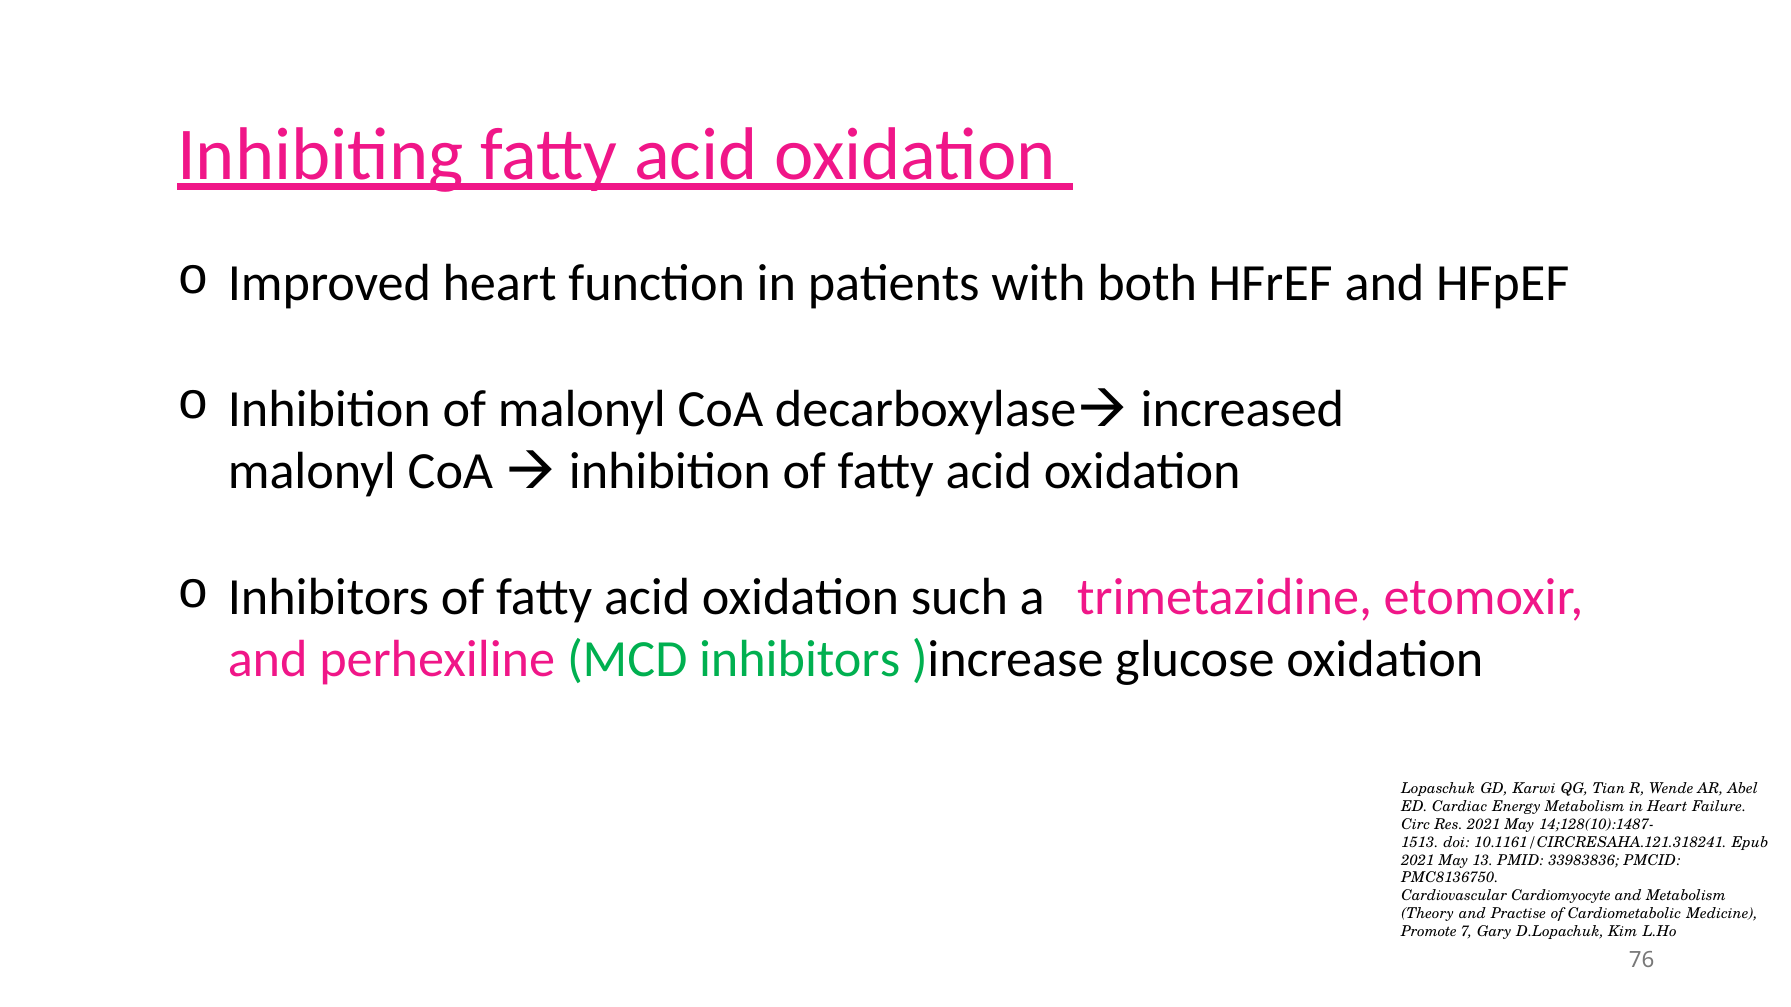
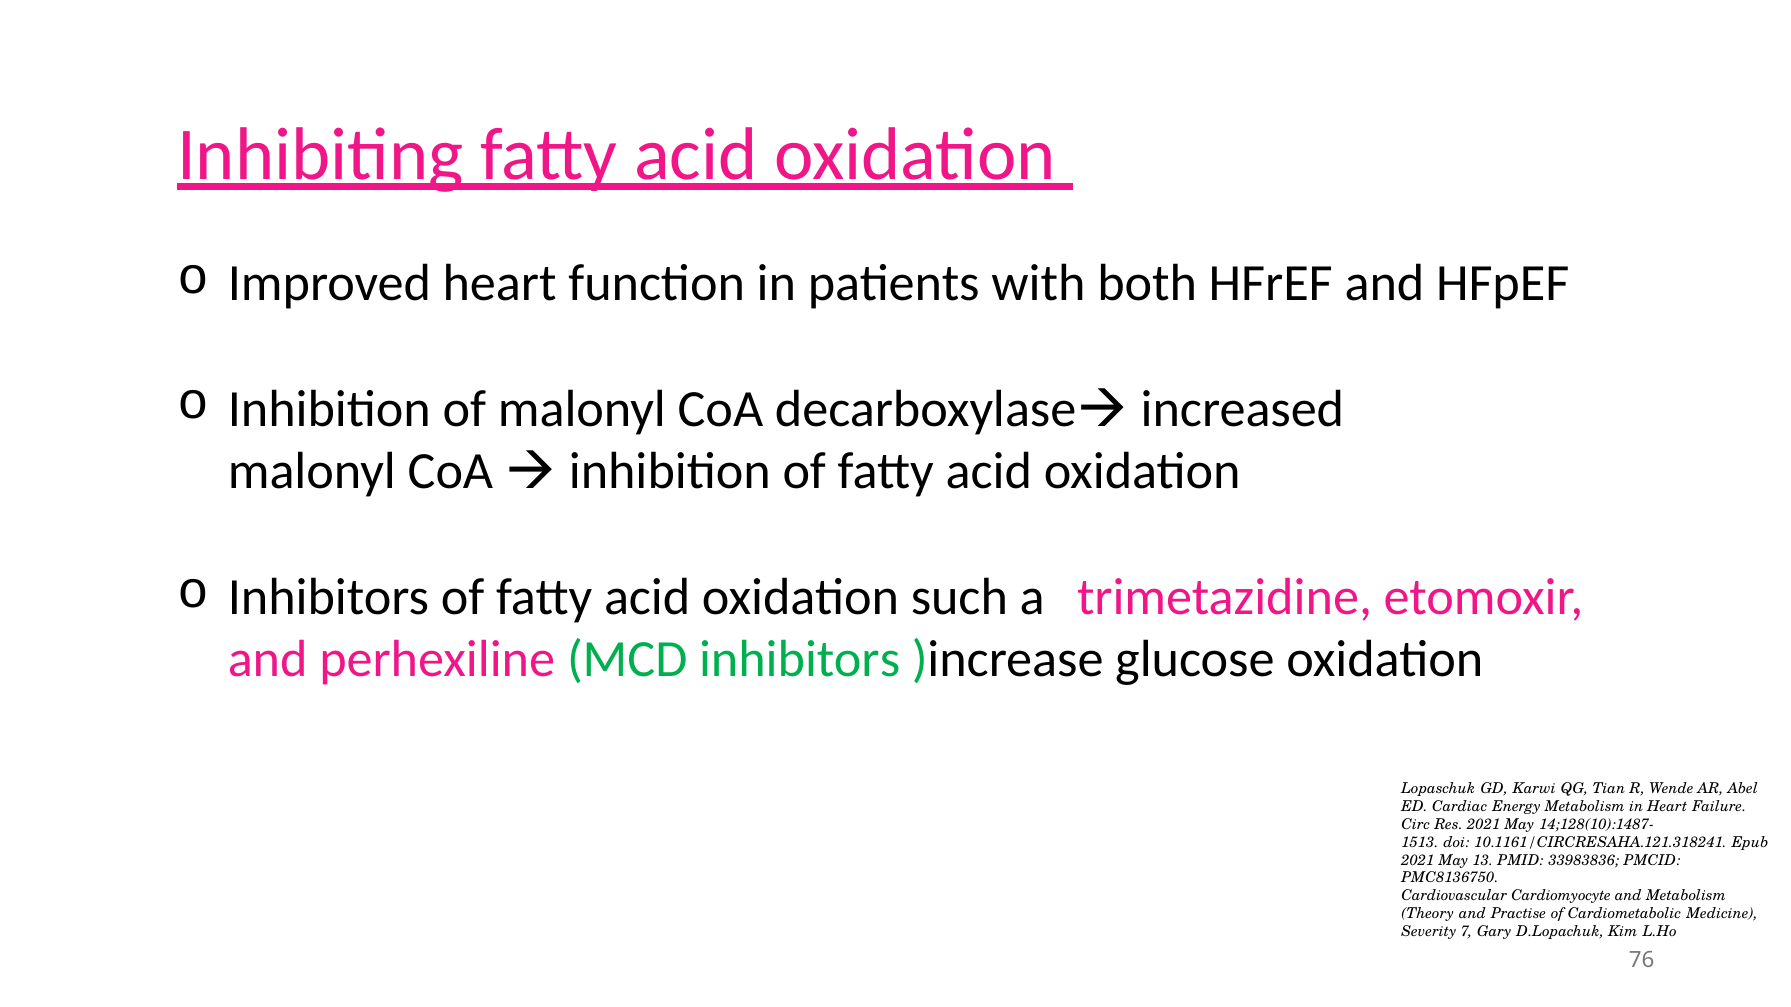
Promote: Promote -> Severity
